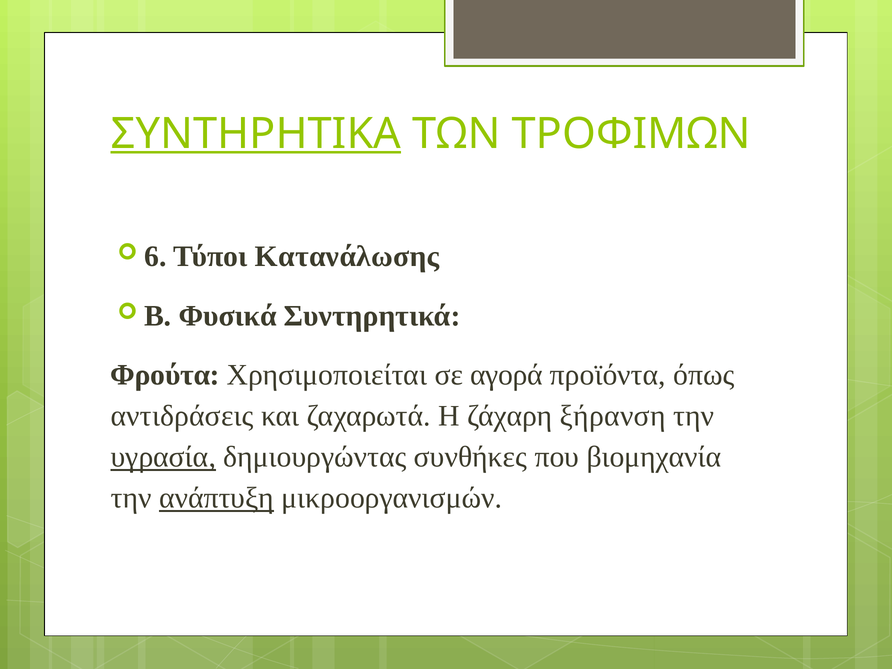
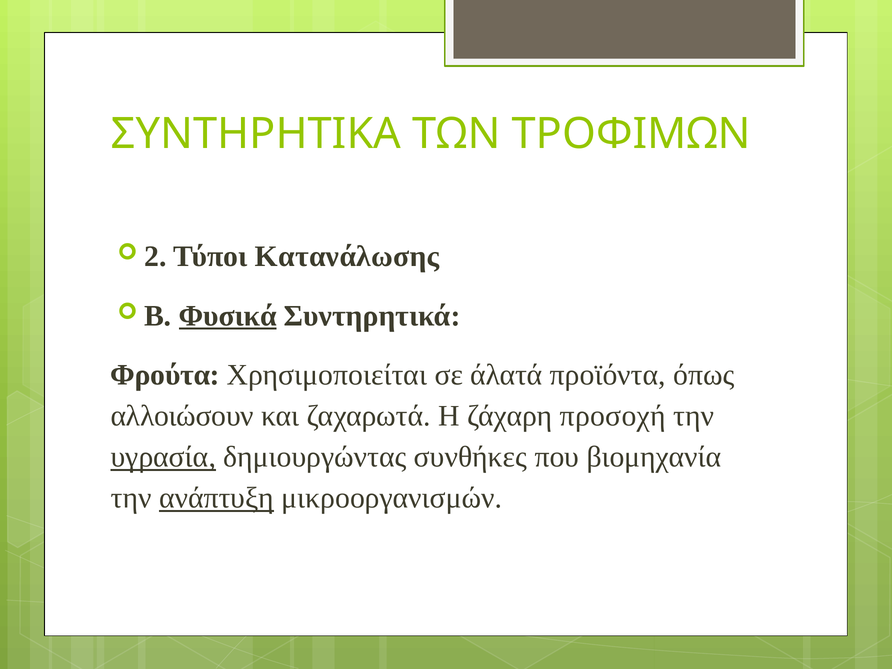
ΣΥΝΤΗΡΗΤΙΚΑ underline: present -> none
6: 6 -> 2
Φυσικά underline: none -> present
αγορά: αγορά -> άλατά
αντιδράσεις: αντιδράσεις -> αλλοιώσουν
ξήρανση: ξήρανση -> προσοχή
